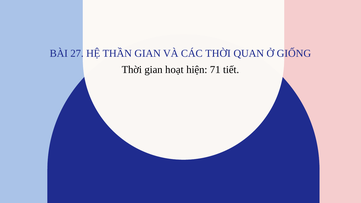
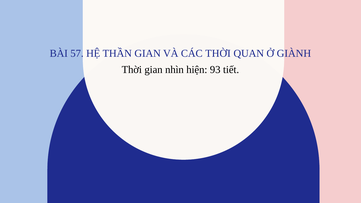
27: 27 -> 57
GIỐNG: GIỐNG -> GIÀNH
hoạt: hoạt -> nhìn
71: 71 -> 93
